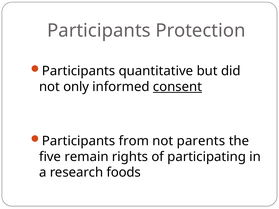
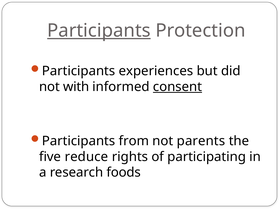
Participants at (99, 31) underline: none -> present
quantitative: quantitative -> experiences
only: only -> with
remain: remain -> reduce
